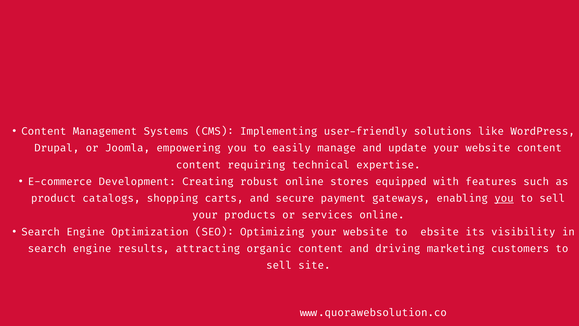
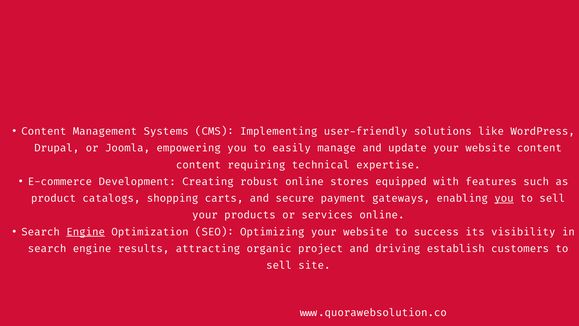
Engine at (86, 232) underline: none -> present
to website: website -> success
organic content: content -> project
marketing: marketing -> establish
